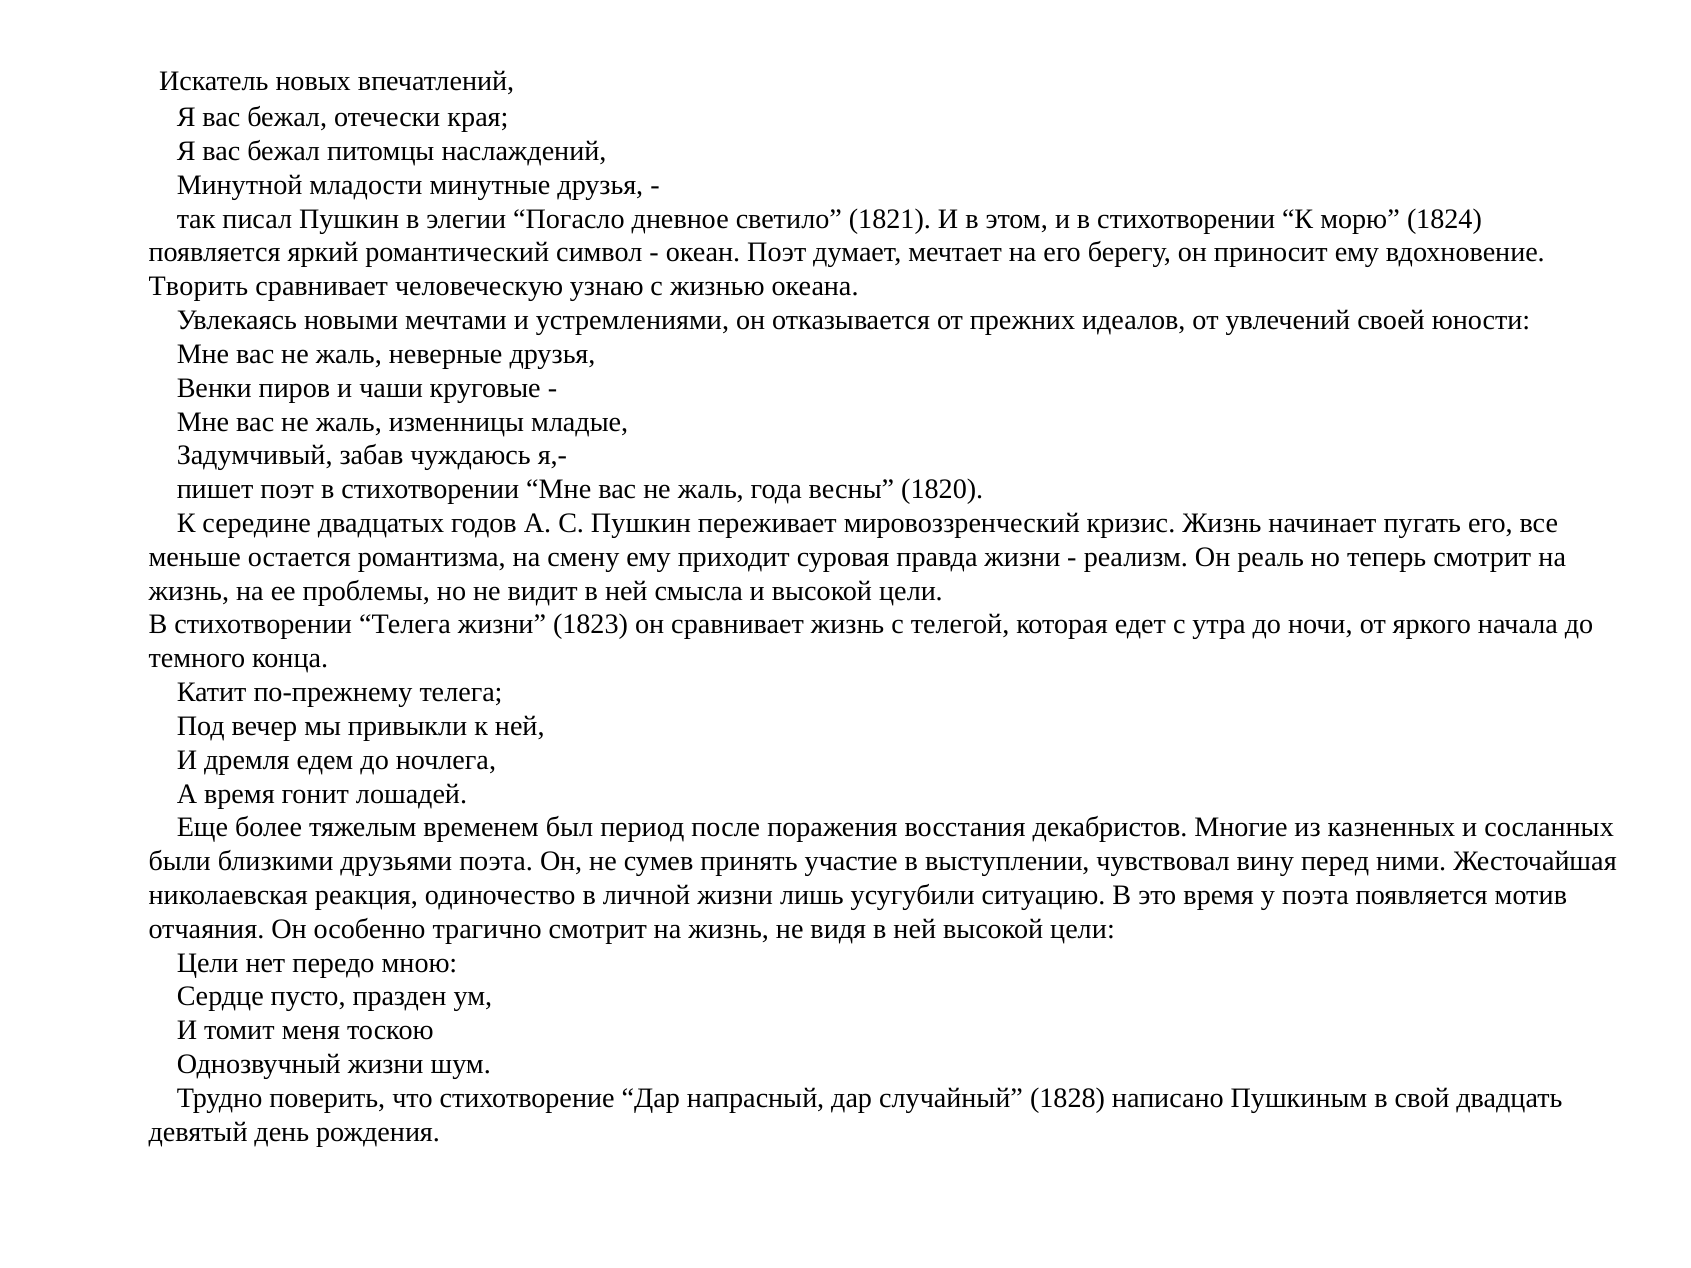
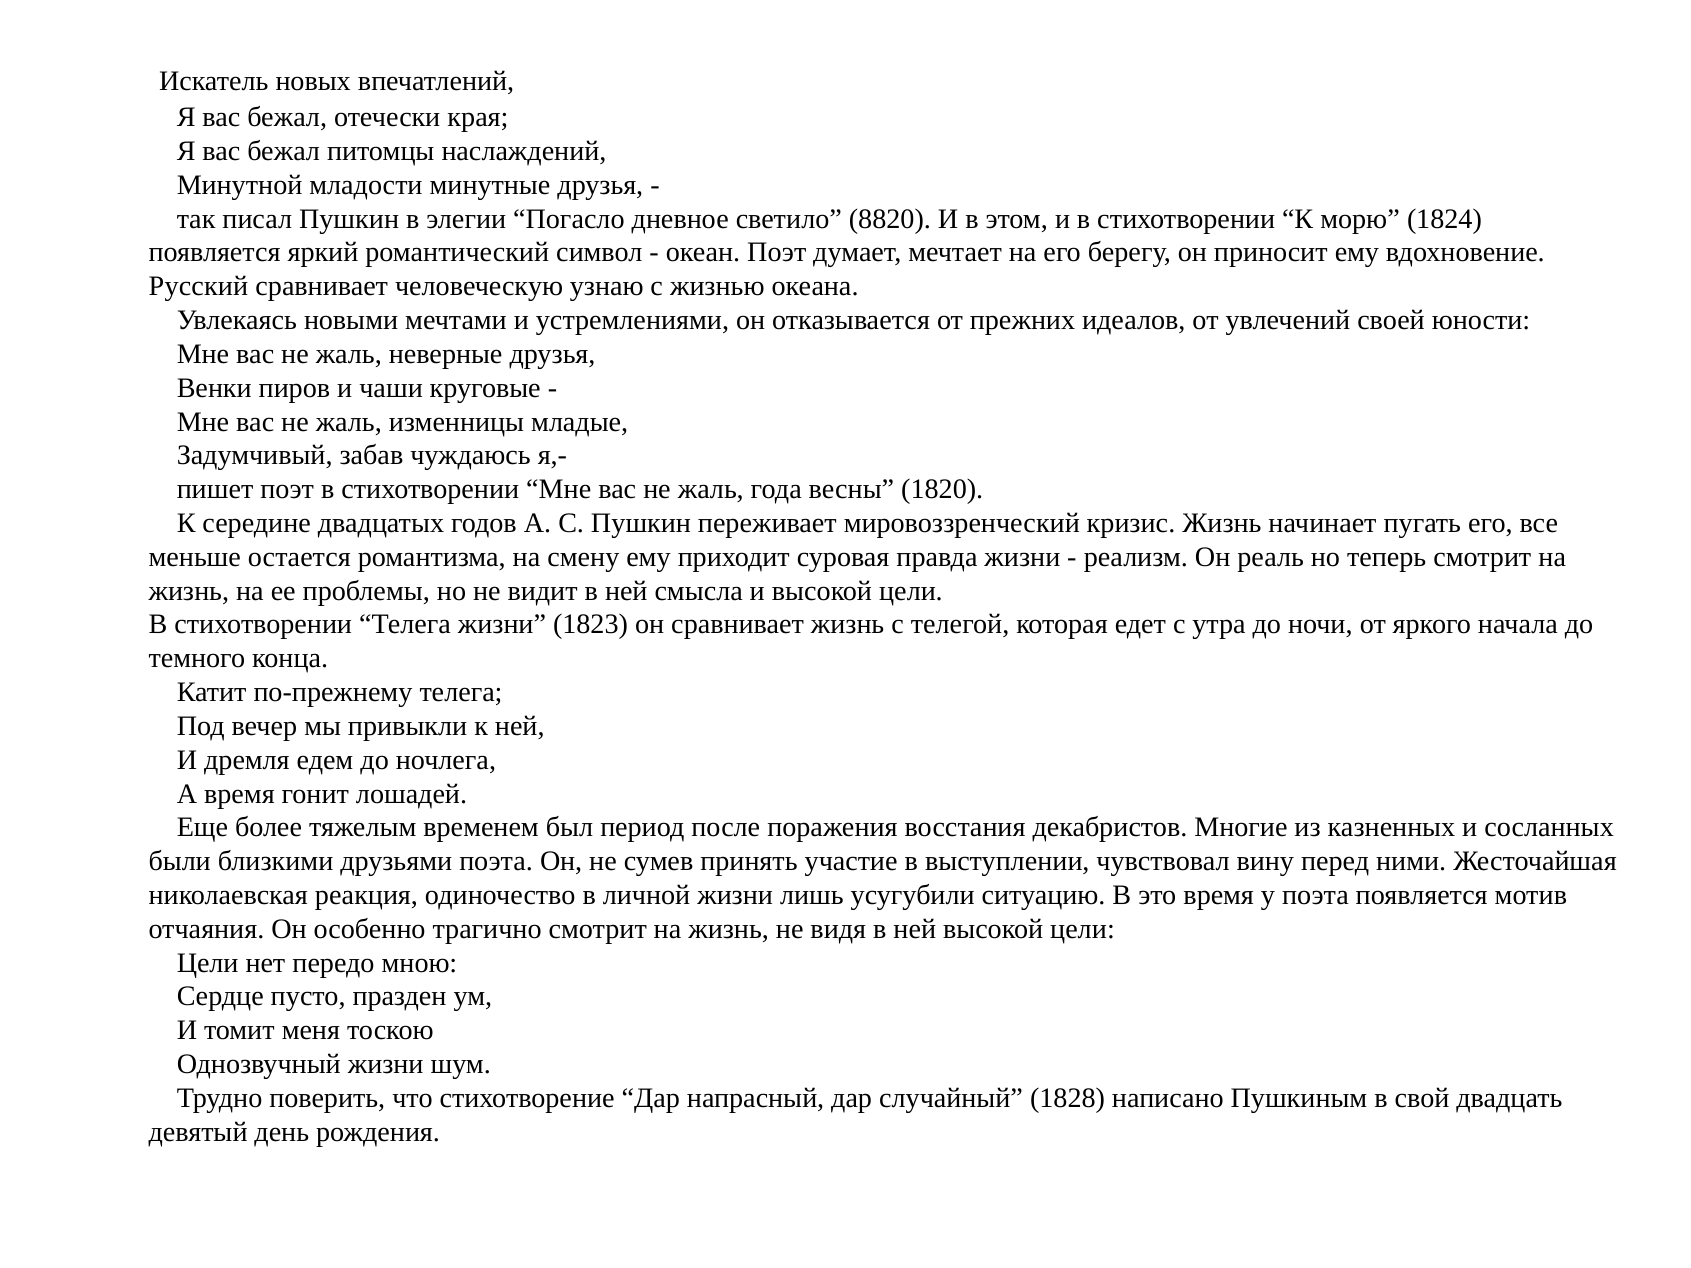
1821: 1821 -> 8820
Творить: Творить -> Русский
